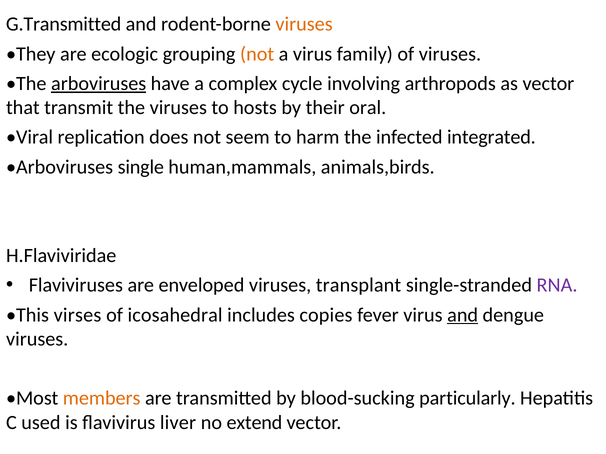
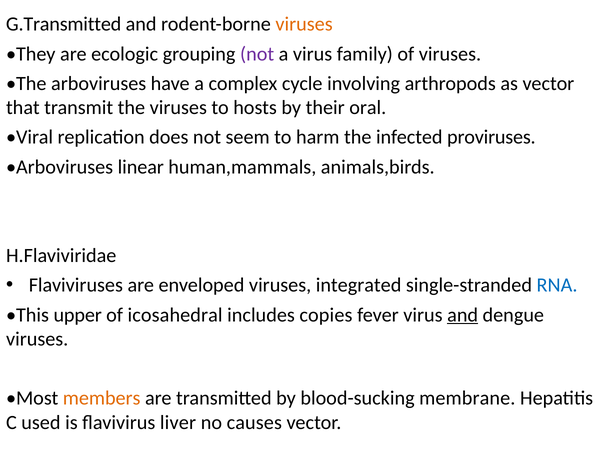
not at (257, 54) colour: orange -> purple
arboviruses at (99, 84) underline: present -> none
integrated: integrated -> proviruses
single: single -> linear
transplant: transplant -> integrated
RNA colour: purple -> blue
virses: virses -> upper
particularly: particularly -> membrane
extend: extend -> causes
